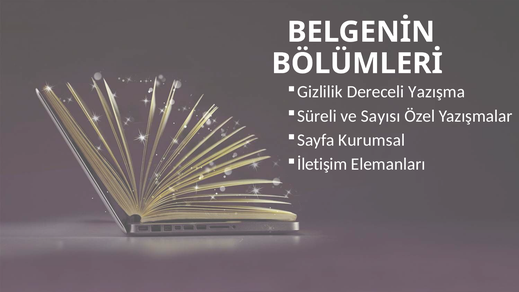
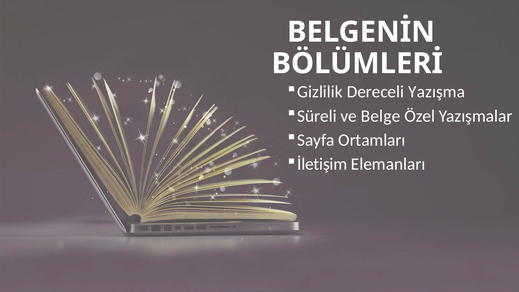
Sayısı: Sayısı -> Belge
Kurumsal: Kurumsal -> Ortamları
